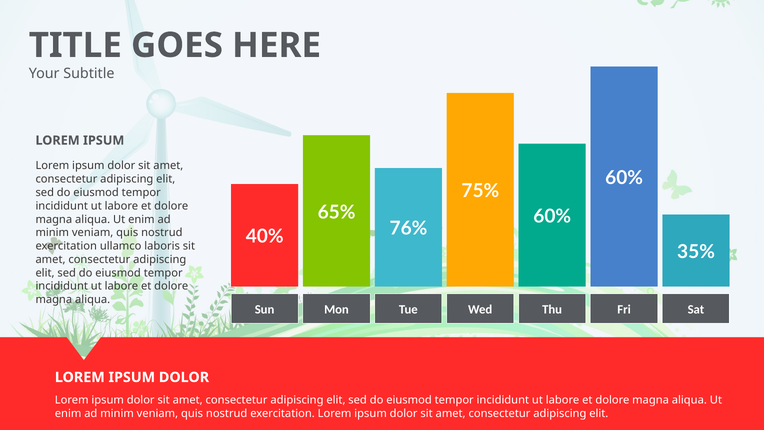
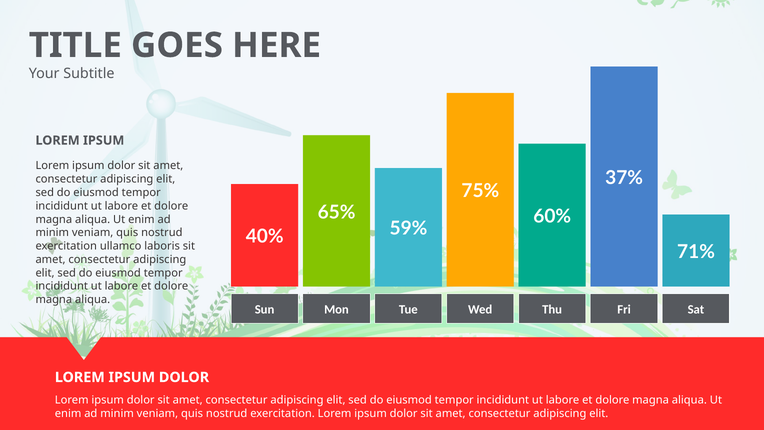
60% at (624, 178): 60% -> 37%
76%: 76% -> 59%
35%: 35% -> 71%
